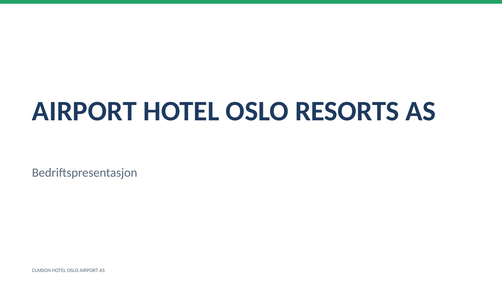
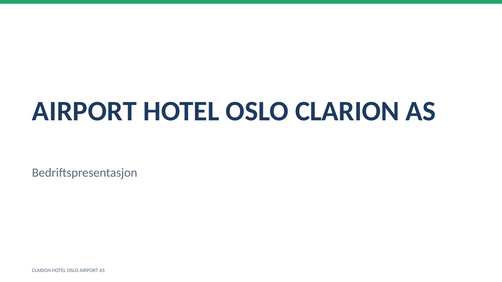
OSLO RESORTS: RESORTS -> CLARION
